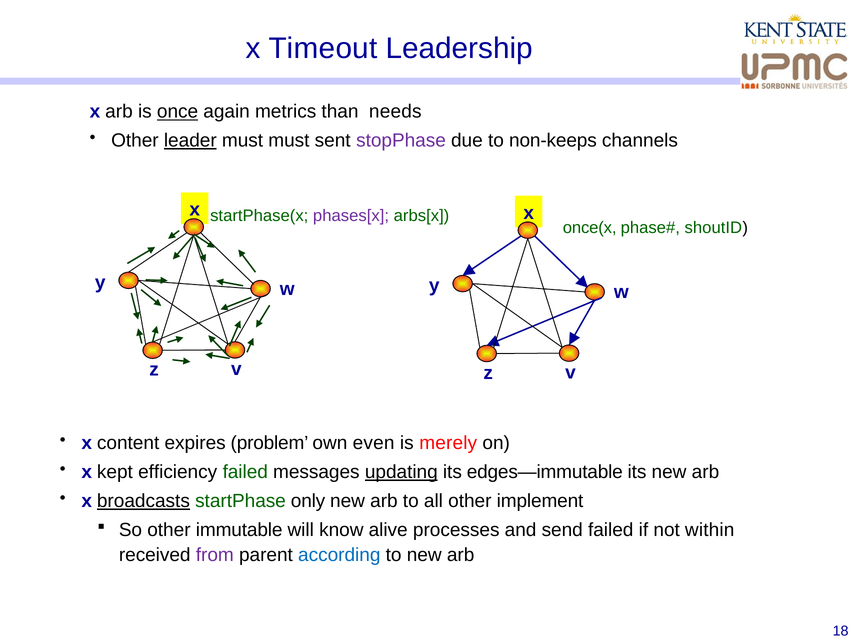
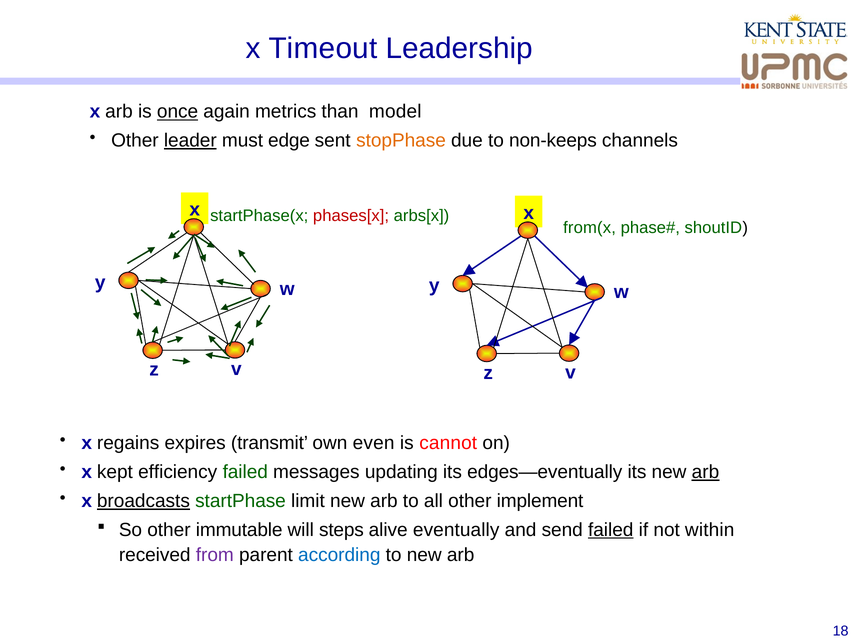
needs: needs -> model
must must: must -> edge
stopPhase colour: purple -> orange
phases[x colour: purple -> red
once(x: once(x -> from(x
content: content -> regains
problem: problem -> transmit
merely: merely -> cannot
updating underline: present -> none
edges—immutable: edges—immutable -> edges—eventually
arb at (705, 472) underline: none -> present
only: only -> limit
know: know -> steps
processes: processes -> eventually
failed at (611, 530) underline: none -> present
